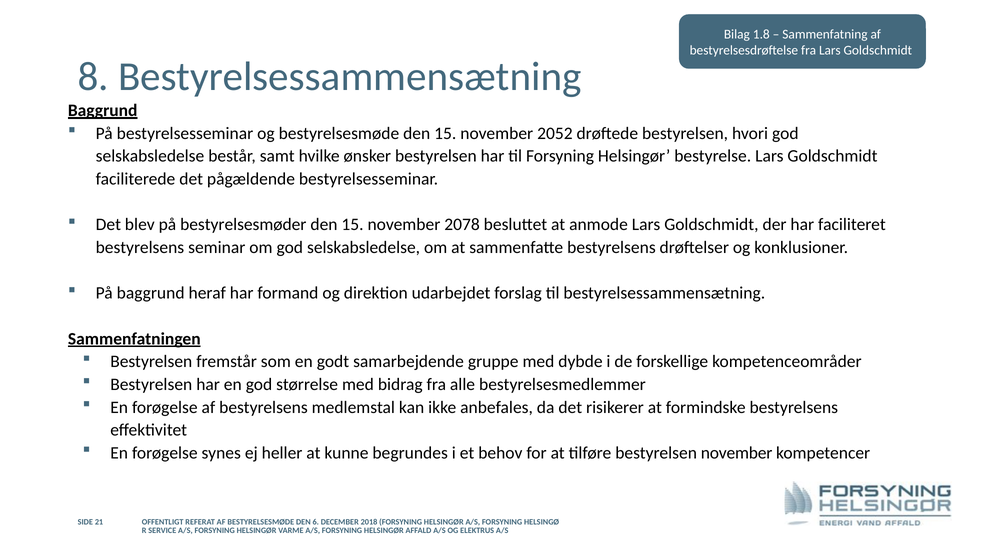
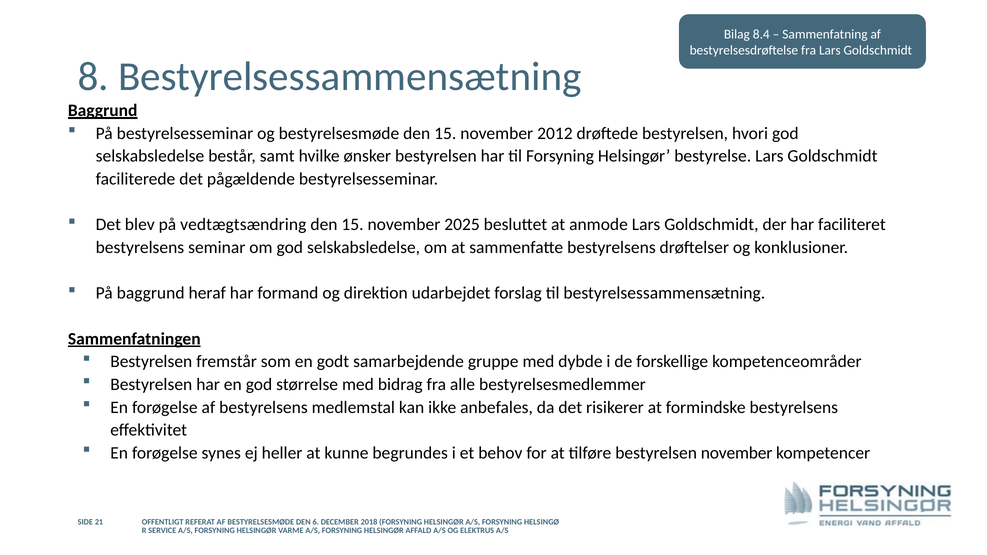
1.8: 1.8 -> 8.4
2052: 2052 -> 2012
bestyrelsesmøder: bestyrelsesmøder -> vedtægtsændring
2078: 2078 -> 2025
